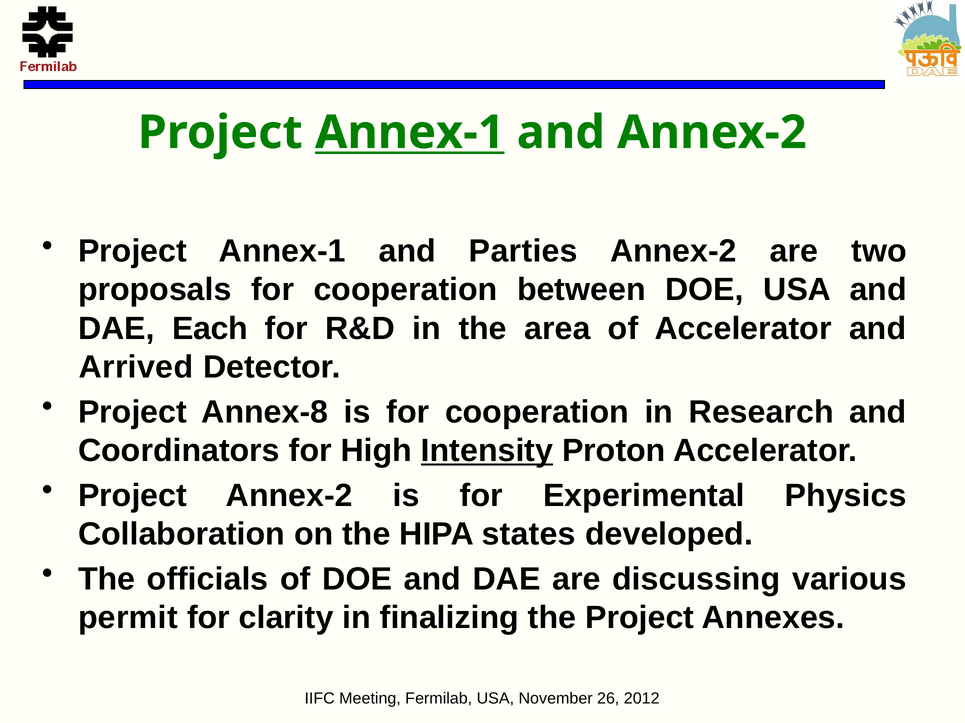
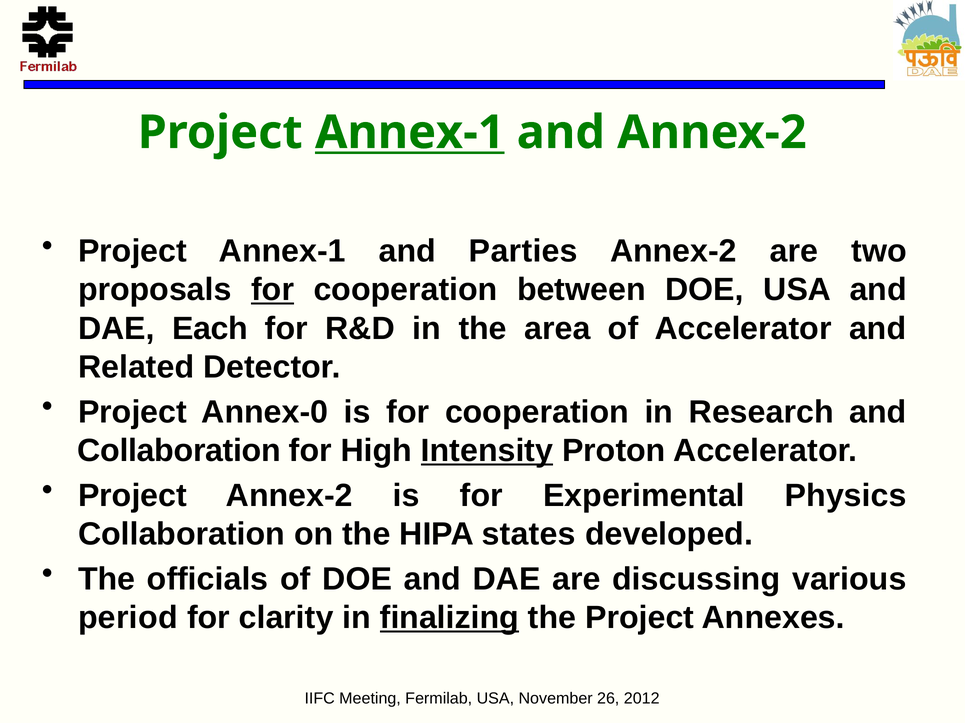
for at (273, 290) underline: none -> present
Arrived: Arrived -> Related
Annex-8: Annex-8 -> Annex-0
Coordinators at (179, 451): Coordinators -> Collaboration
permit: permit -> period
finalizing underline: none -> present
